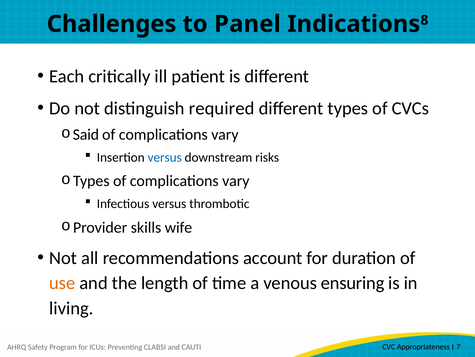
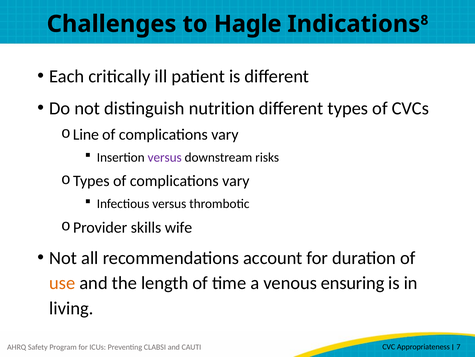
Panel: Panel -> Hagle
required: required -> nutrition
Said: Said -> Line
versus at (165, 157) colour: blue -> purple
